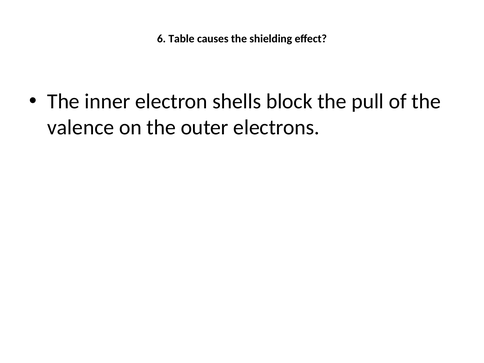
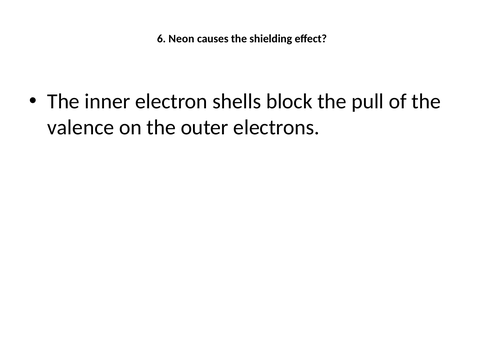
Table: Table -> Neon
